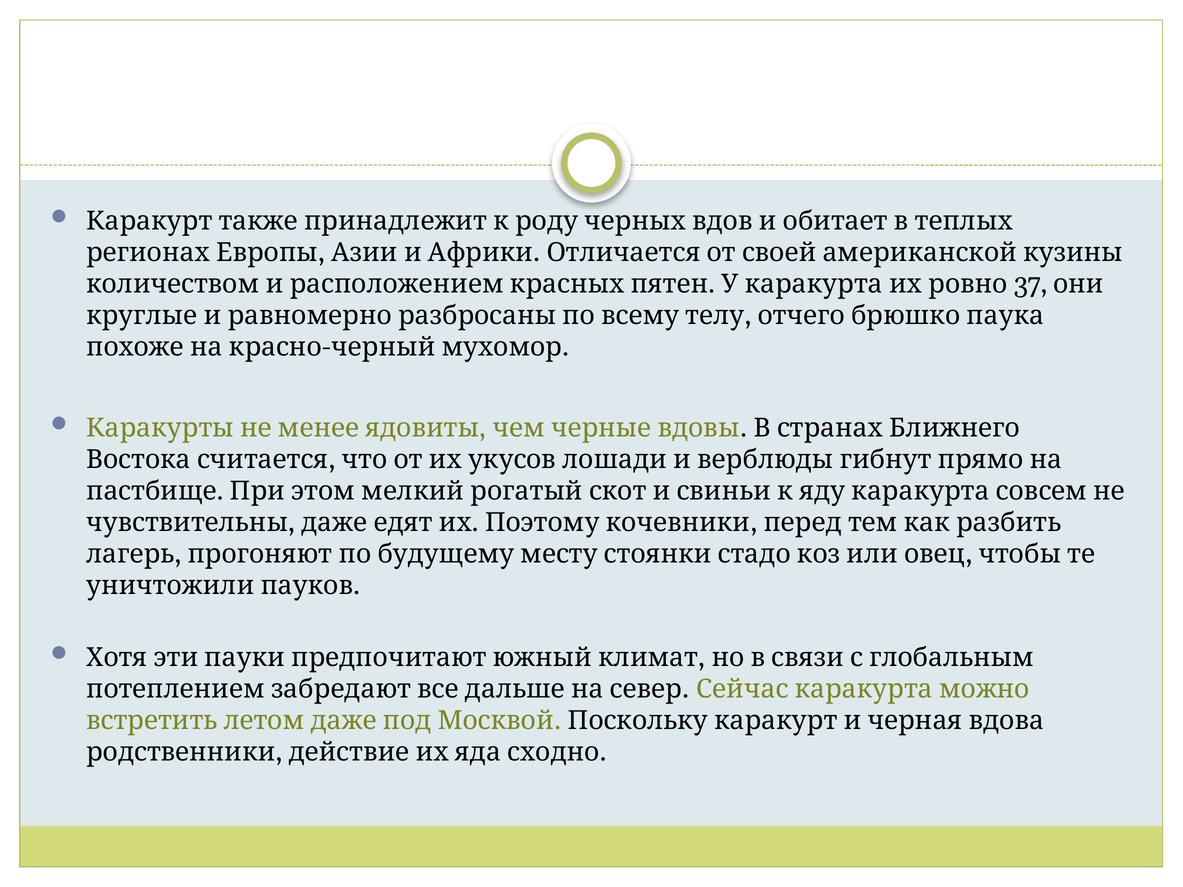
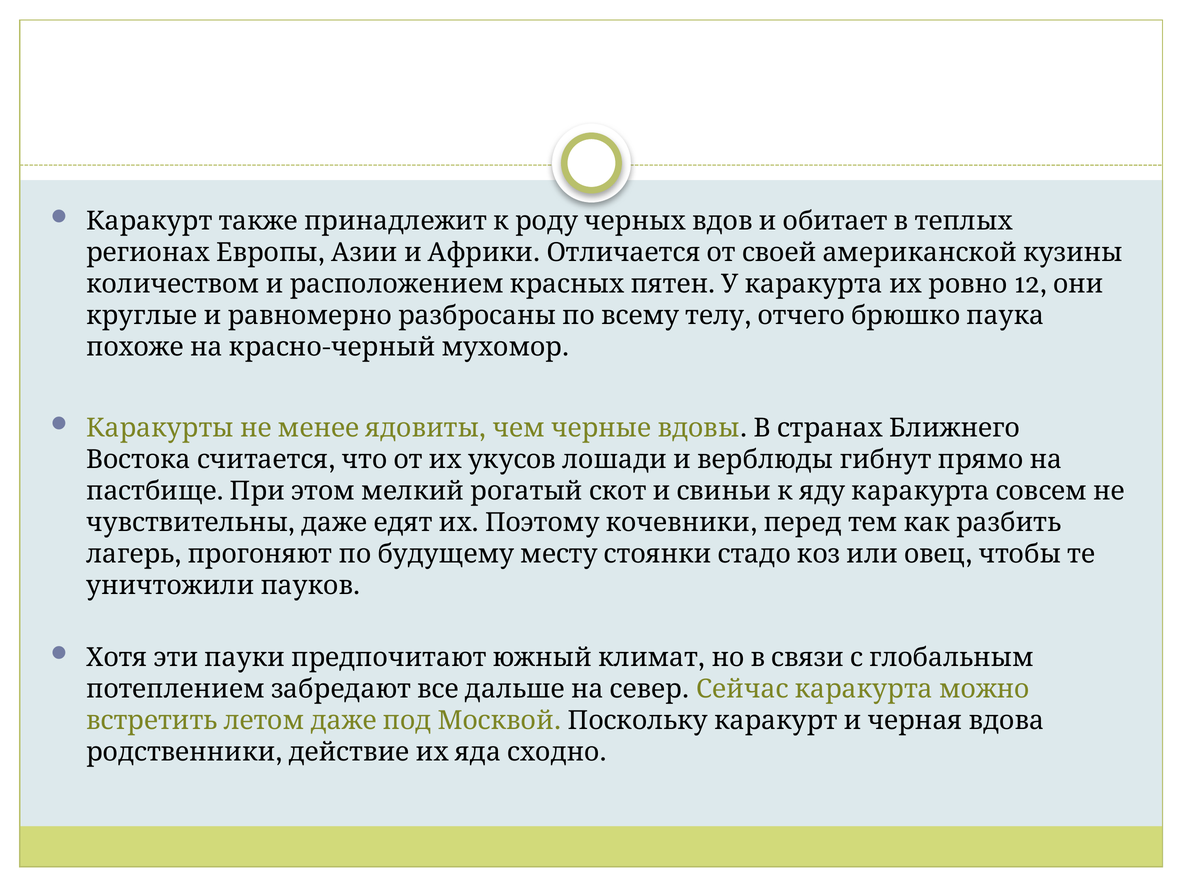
37: 37 -> 12
